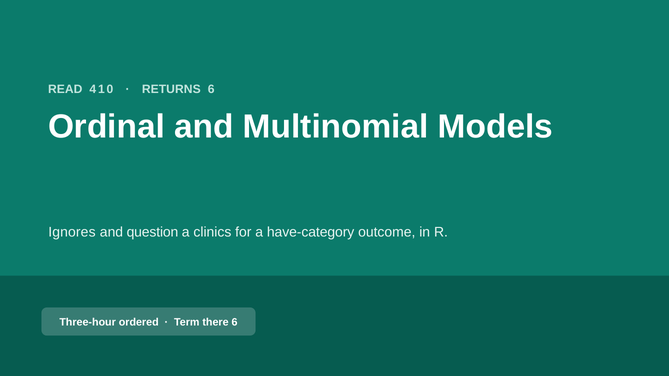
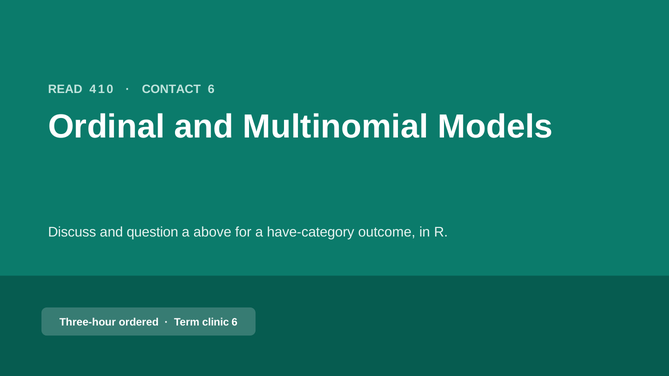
RETURNS: RETURNS -> CONTACT
Ignores: Ignores -> Discuss
clinics: clinics -> above
there: there -> clinic
